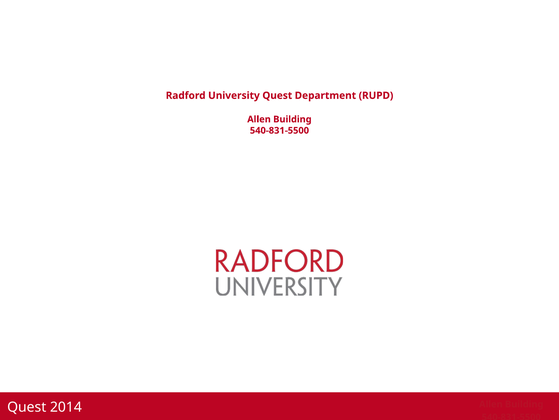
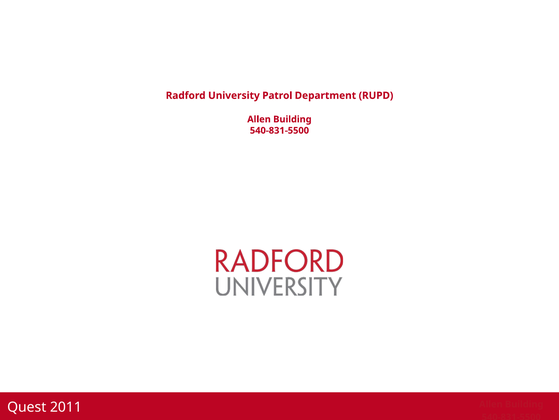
University Quest: Quest -> Patrol
2014: 2014 -> 2011
